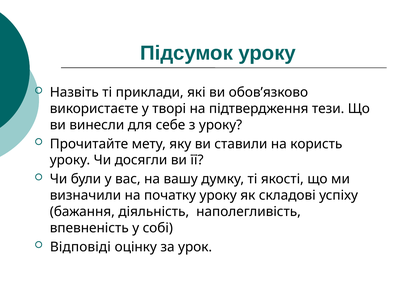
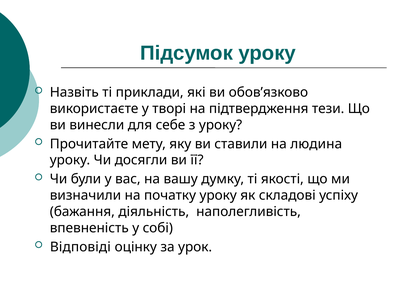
користь: користь -> людина
